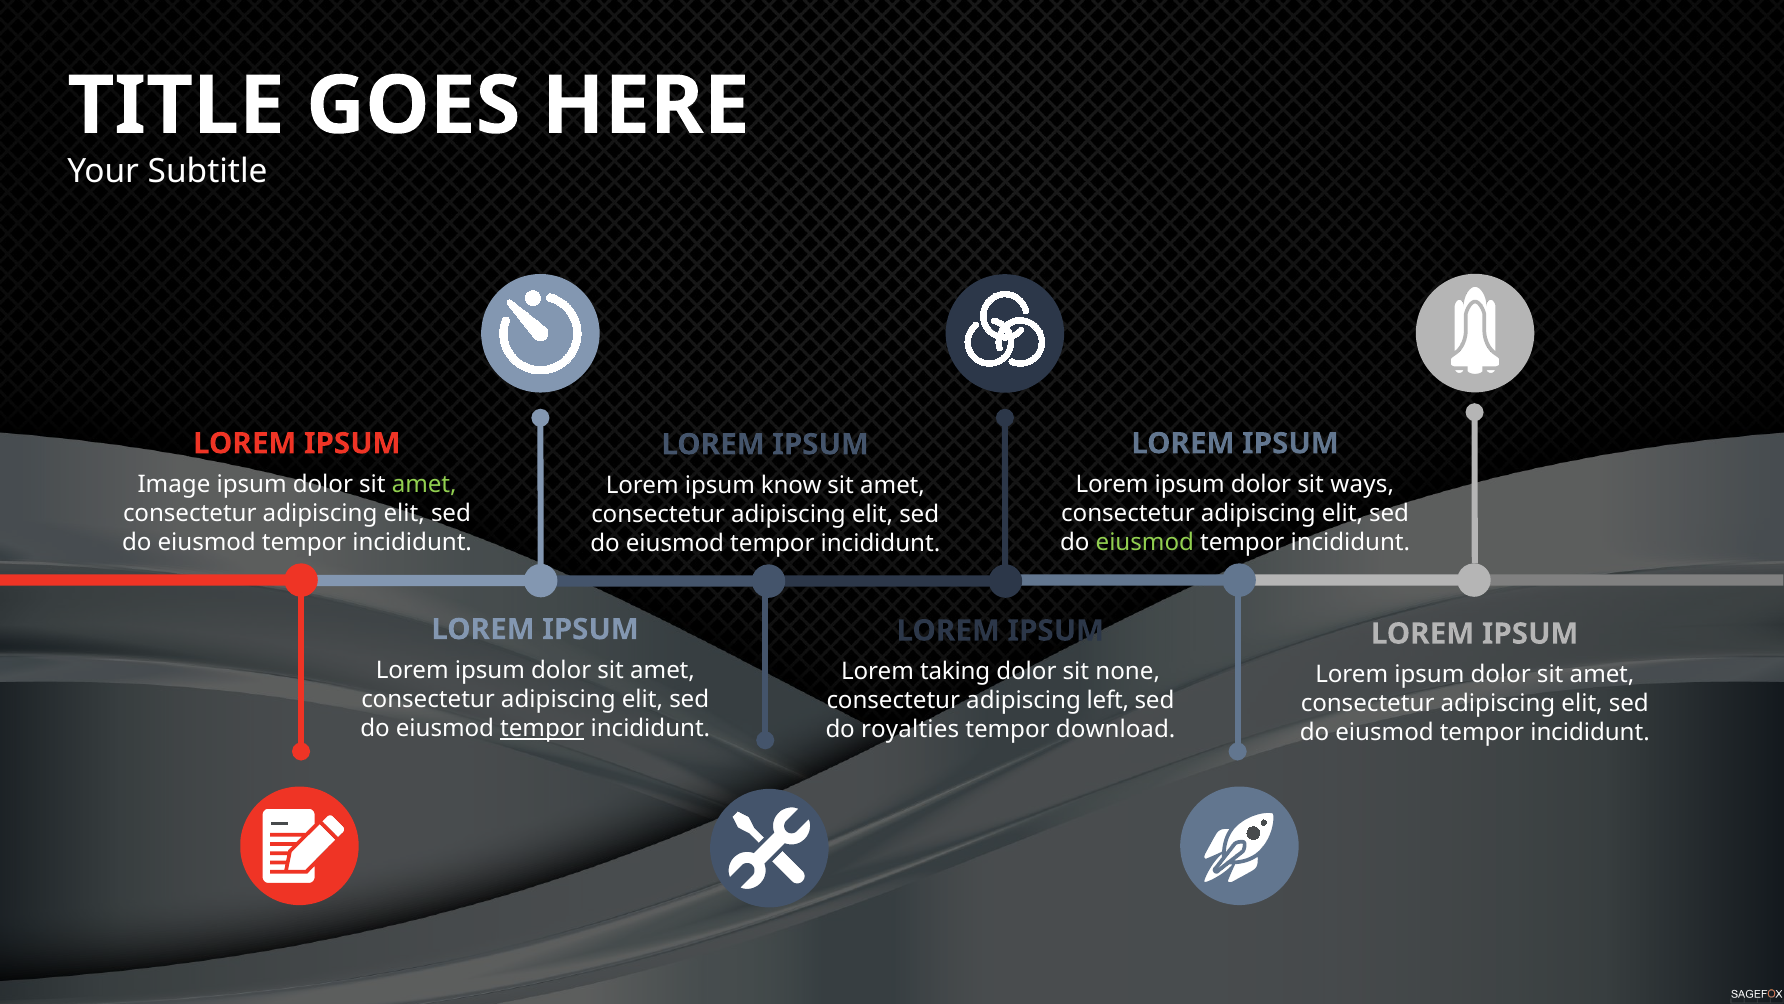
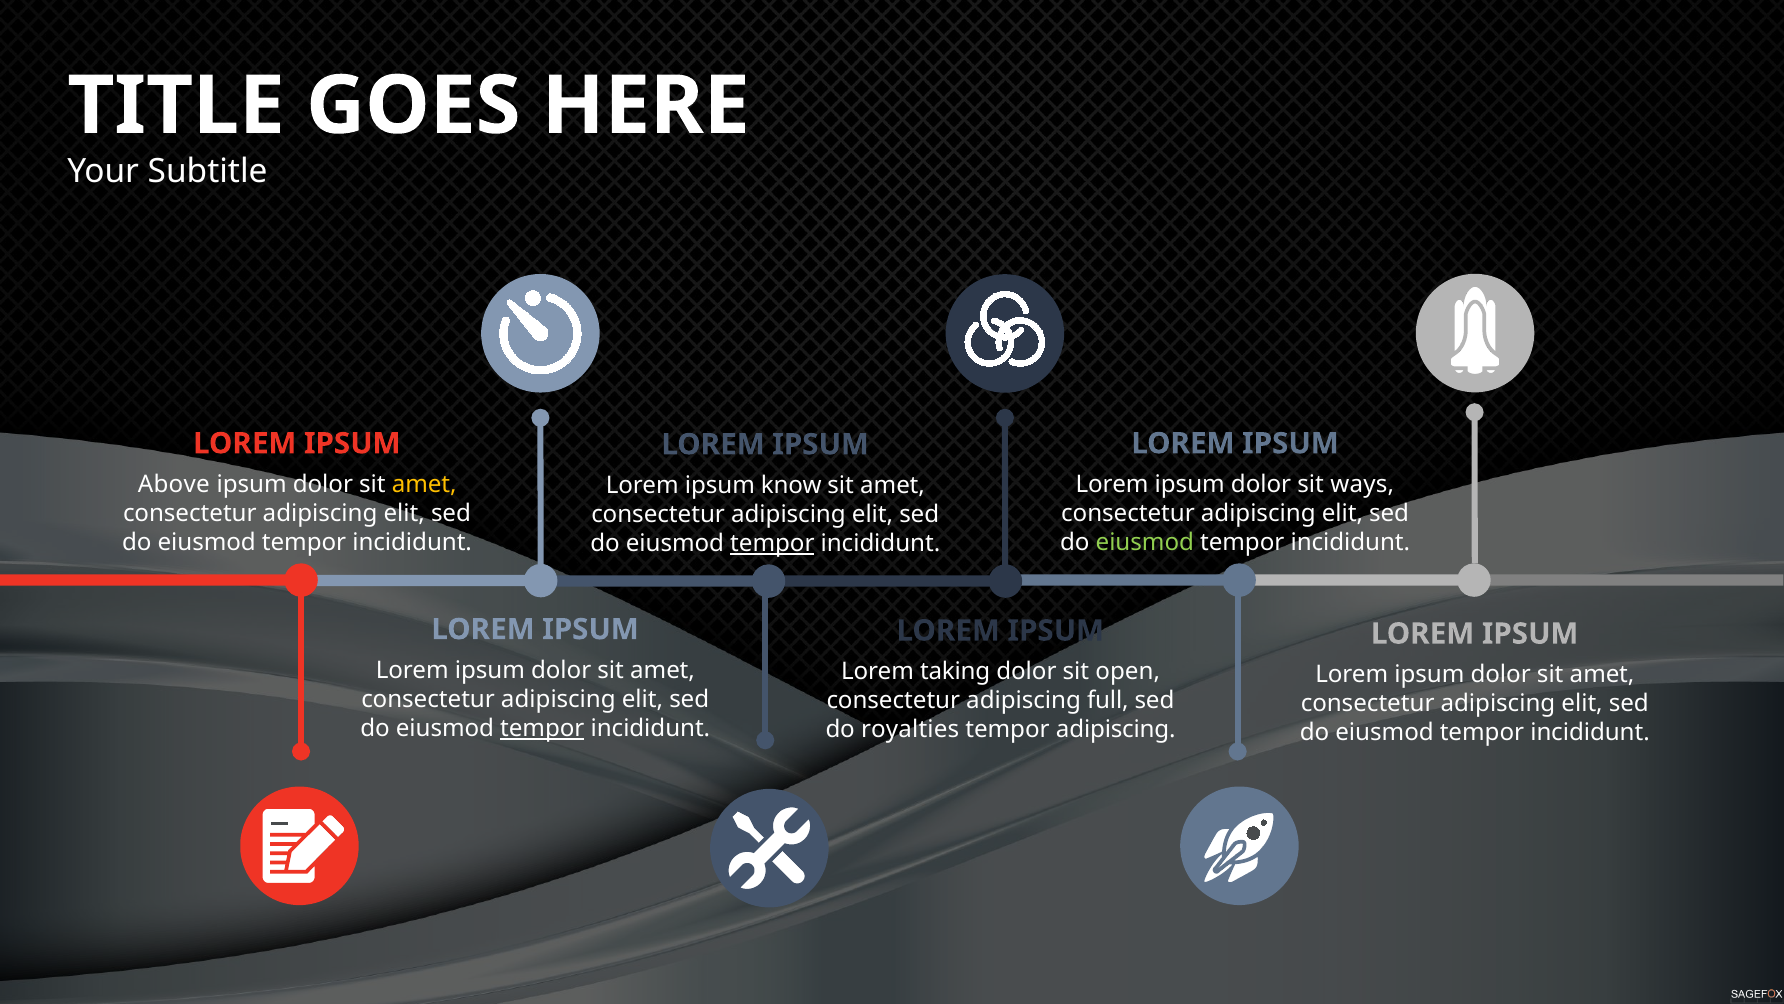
Image: Image -> Above
amet at (424, 484) colour: light green -> yellow
tempor at (772, 543) underline: none -> present
none: none -> open
left: left -> full
tempor download: download -> adipiscing
